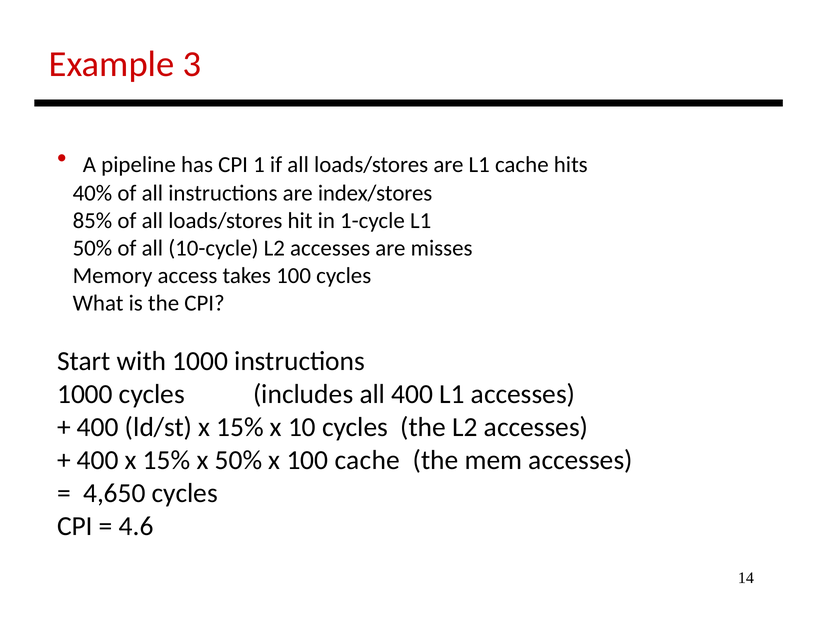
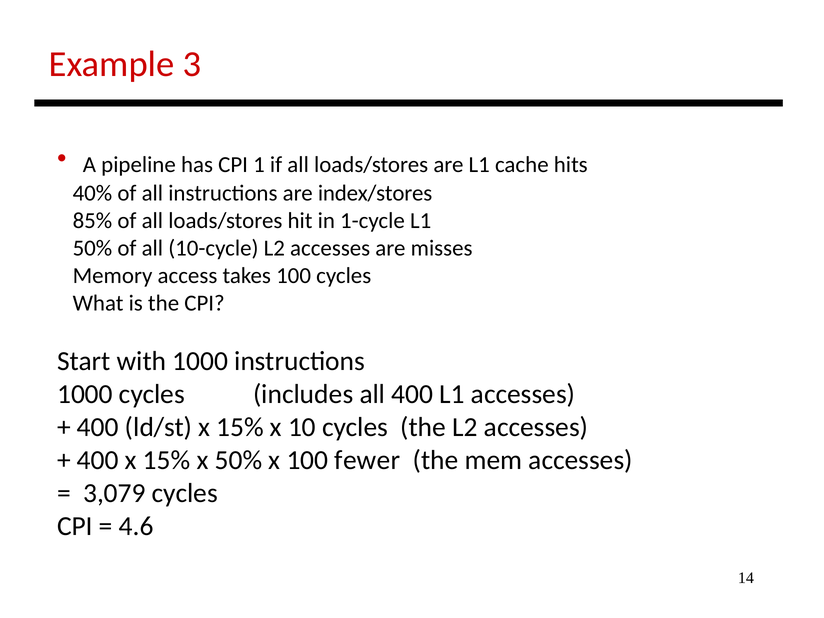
100 cache: cache -> fewer
4,650: 4,650 -> 3,079
